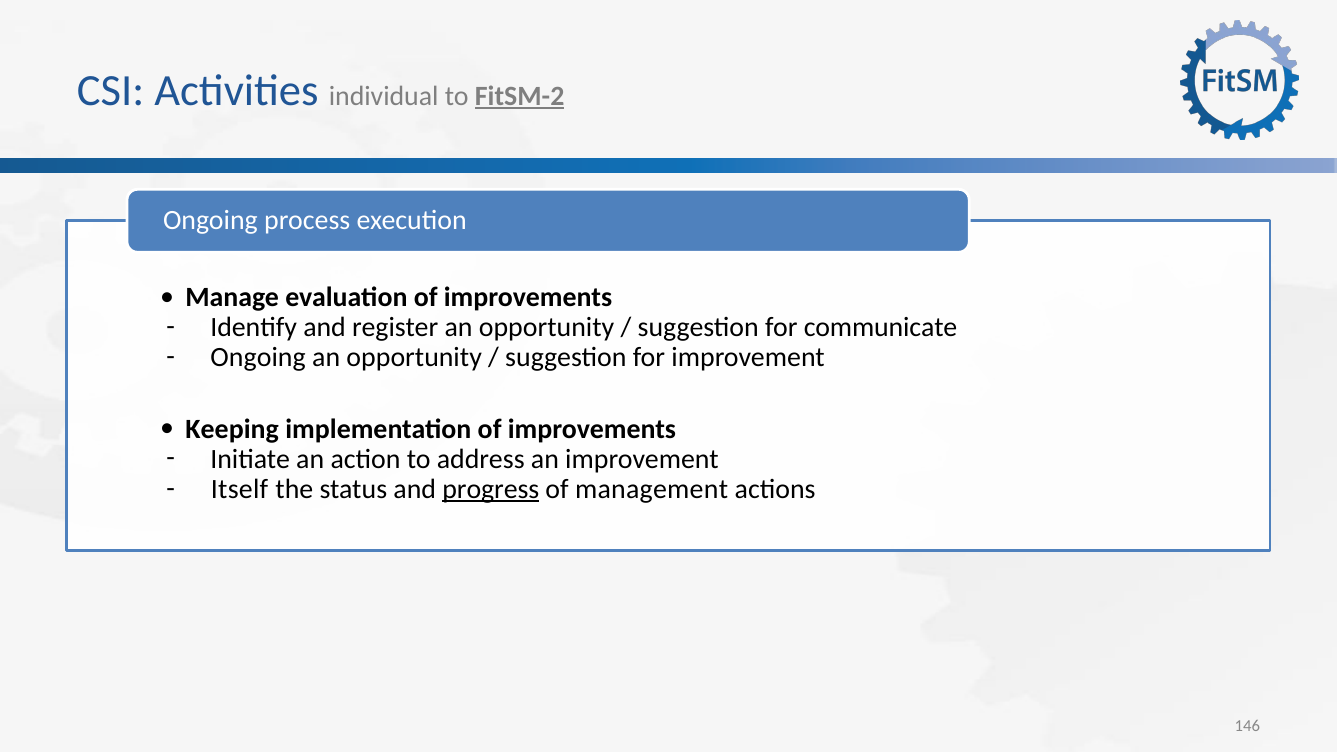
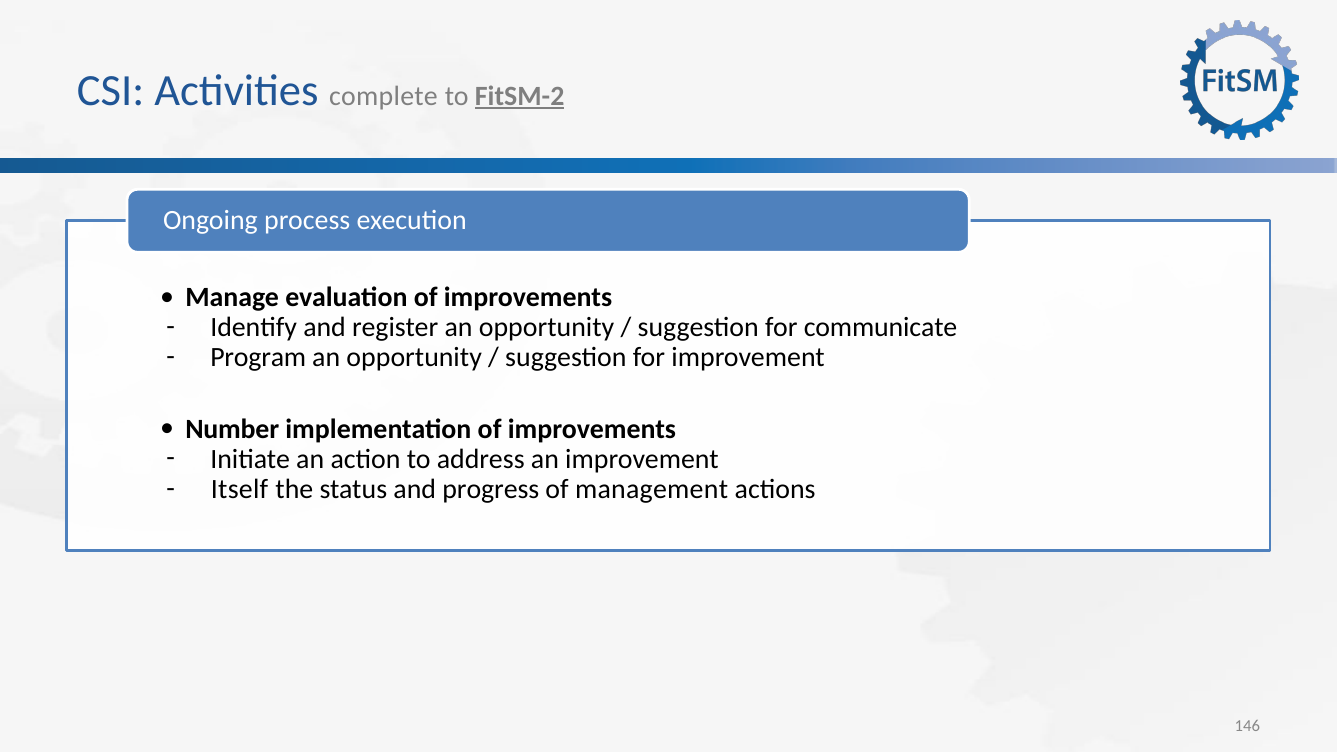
individual: individual -> complete
Ongoing at (258, 358): Ongoing -> Program
Keeping: Keeping -> Number
progress underline: present -> none
